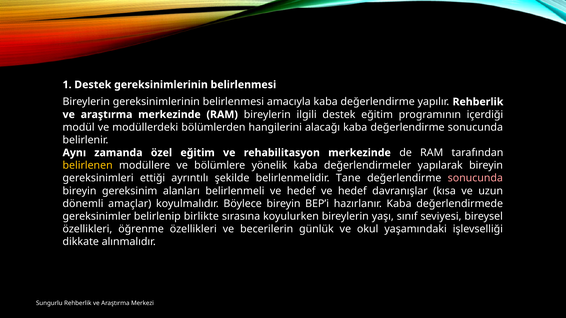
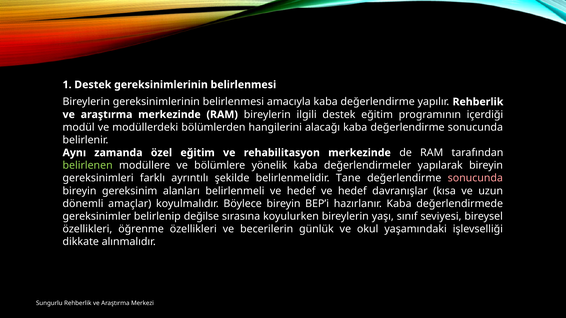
belirlenen colour: yellow -> light green
ettiği: ettiği -> farklı
birlikte: birlikte -> değilse
